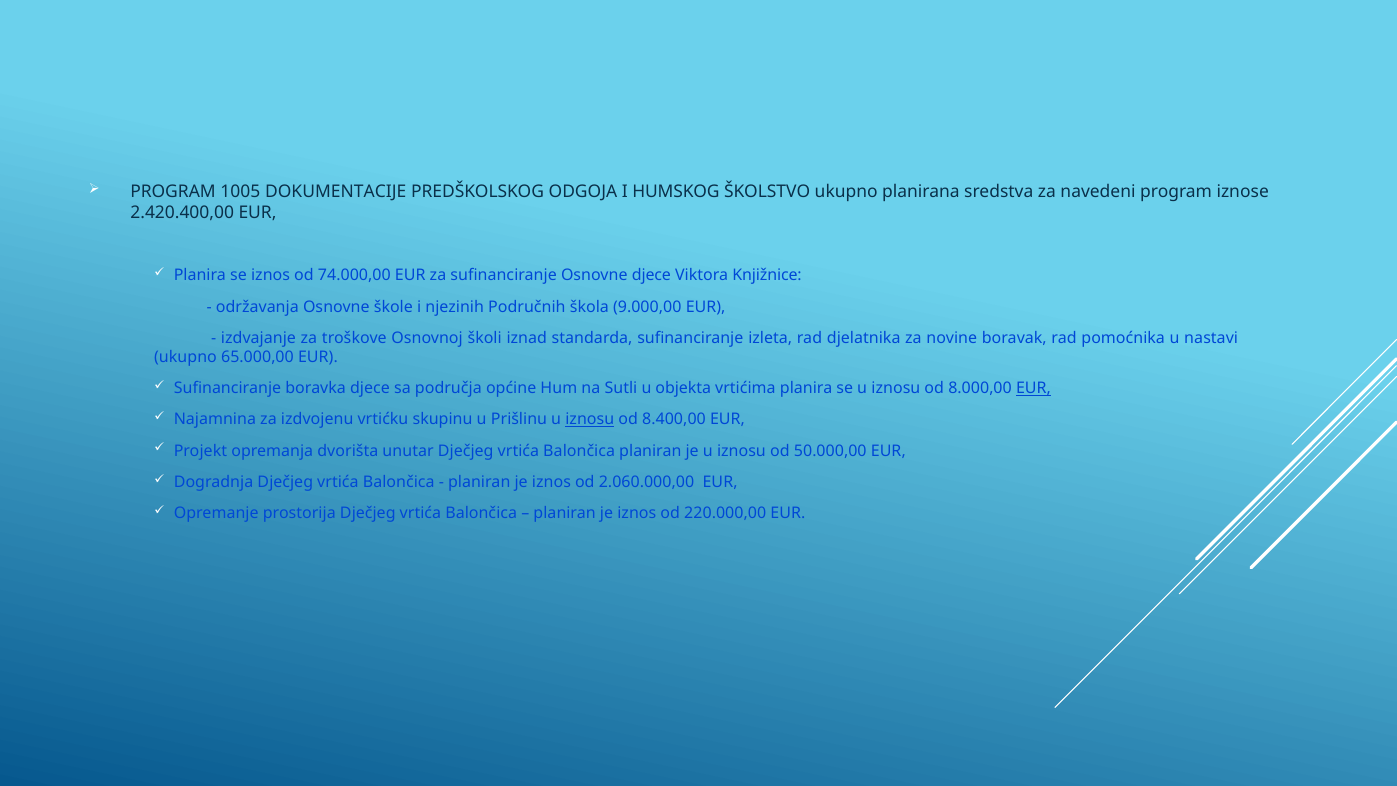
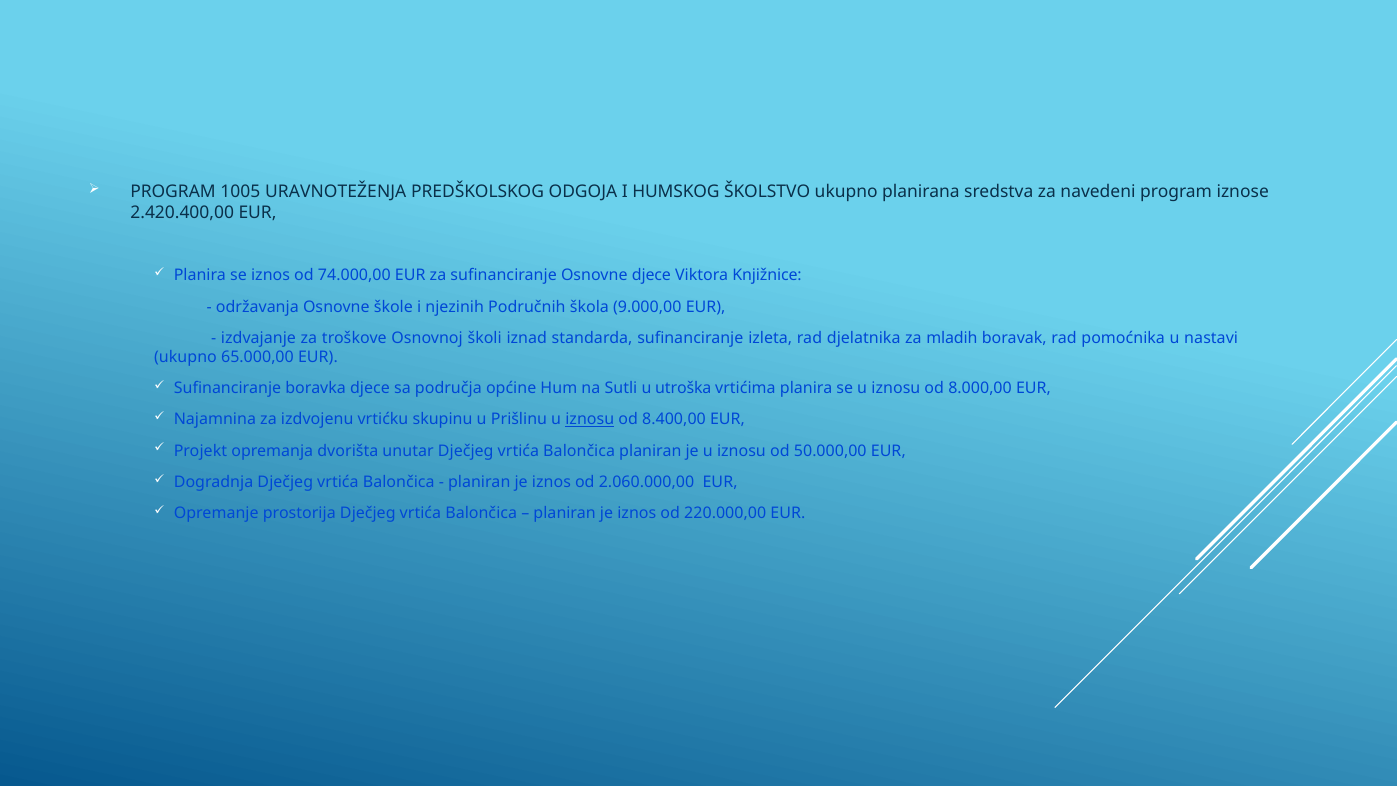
DOKUMENTACIJE: DOKUMENTACIJE -> URAVNOTEŽENJA
novine: novine -> mladih
objekta: objekta -> utroška
EUR at (1034, 388) underline: present -> none
